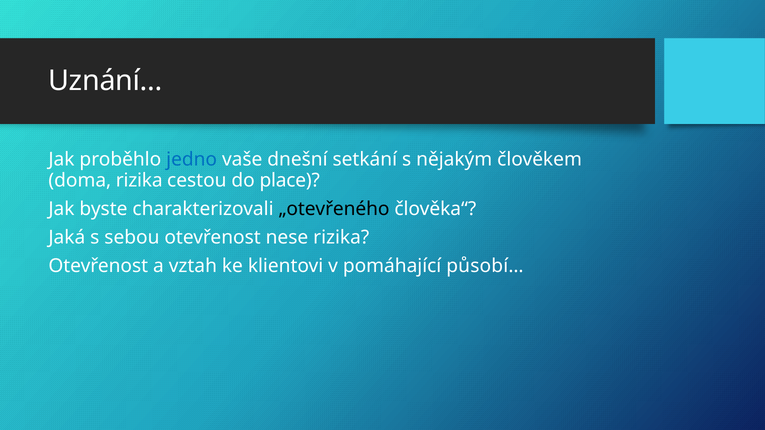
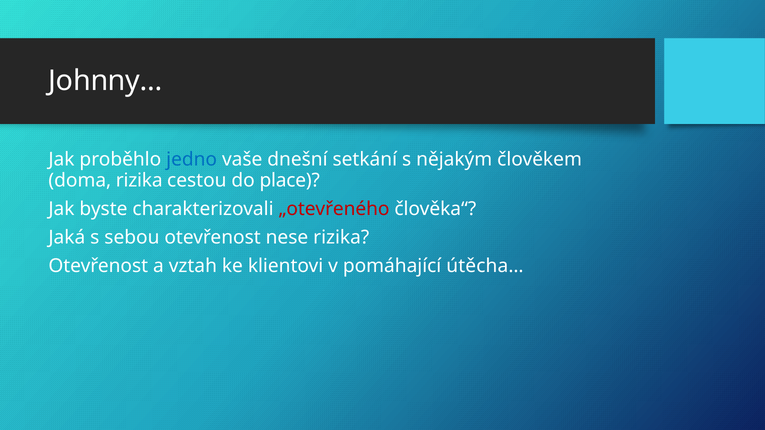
Uznání…: Uznání… -> Johnny…
„otevřeného colour: black -> red
působí…: působí… -> útěcha…
